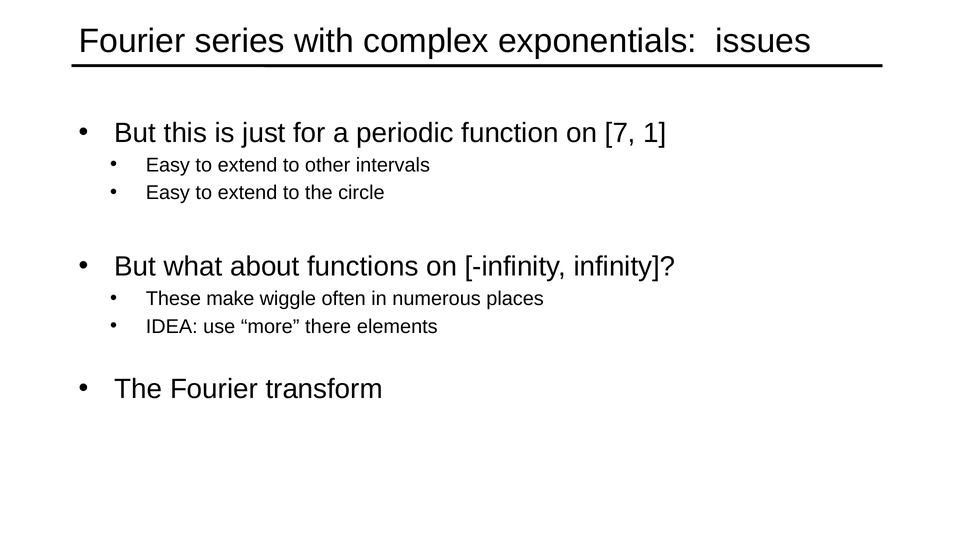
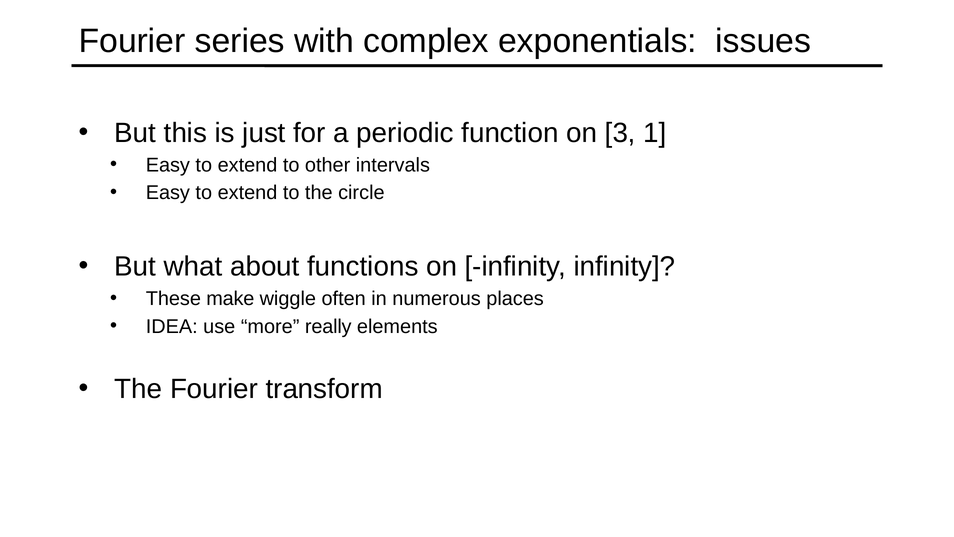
7: 7 -> 3
there: there -> really
